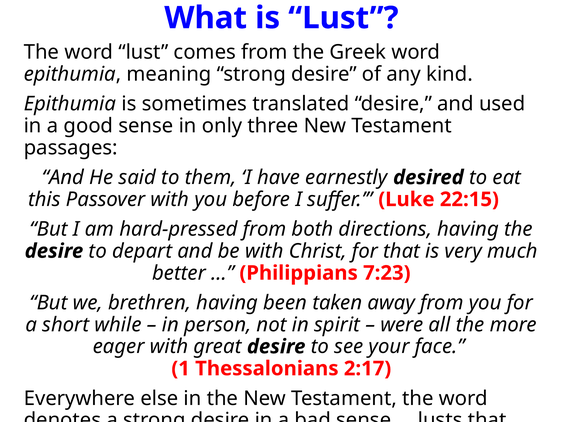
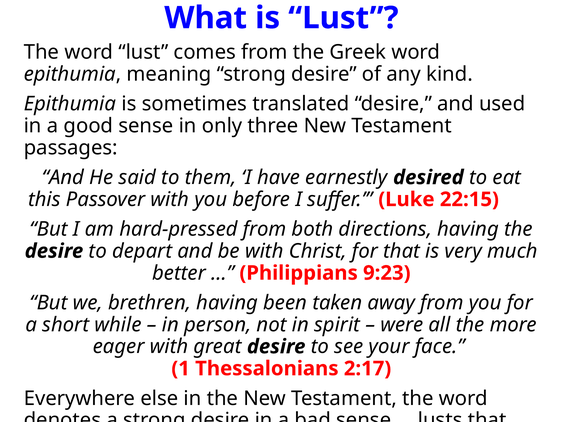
7:23: 7:23 -> 9:23
